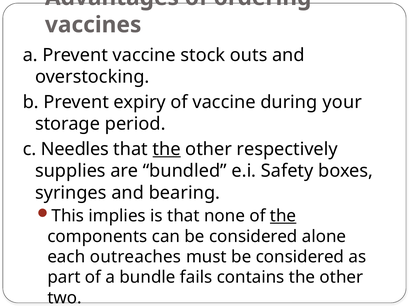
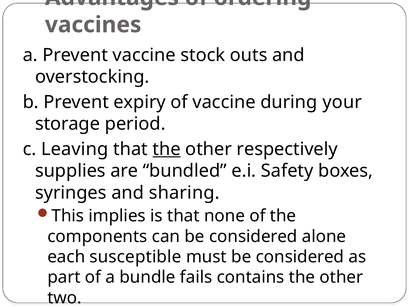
Needles: Needles -> Leaving
bearing: bearing -> sharing
the at (283, 216) underline: present -> none
outreaches: outreaches -> susceptible
